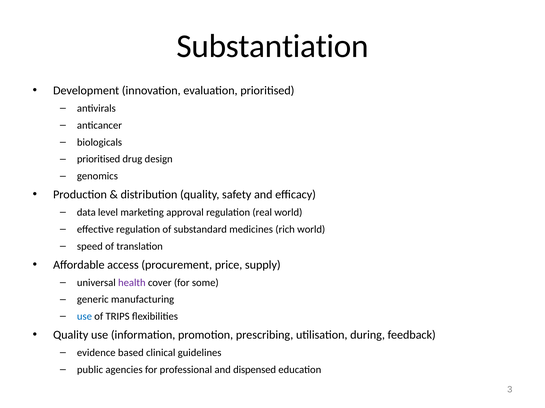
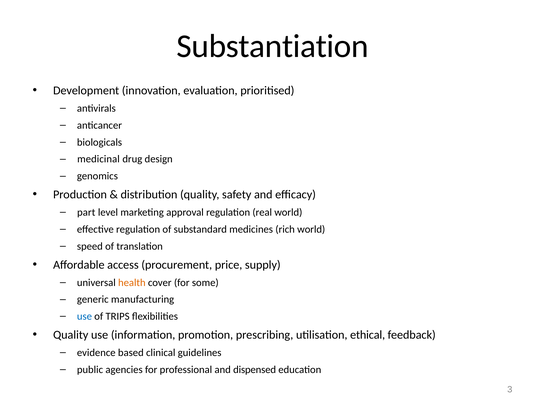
prioritised at (99, 159): prioritised -> medicinal
data: data -> part
health colour: purple -> orange
during: during -> ethical
